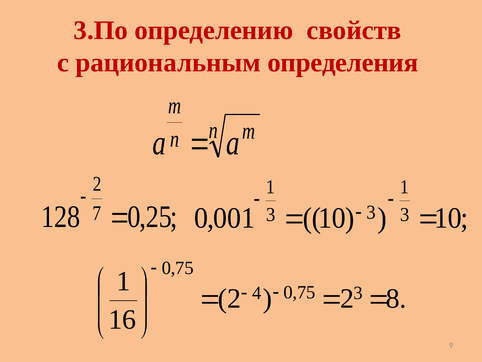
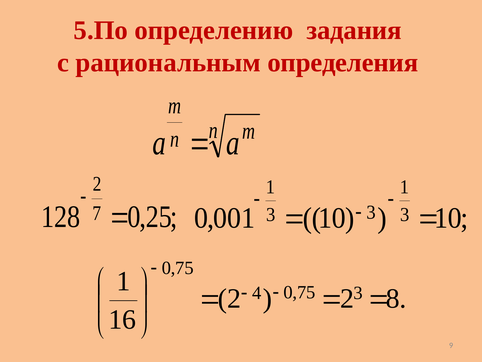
3.По: 3.По -> 5.По
свойств: свойств -> задания
